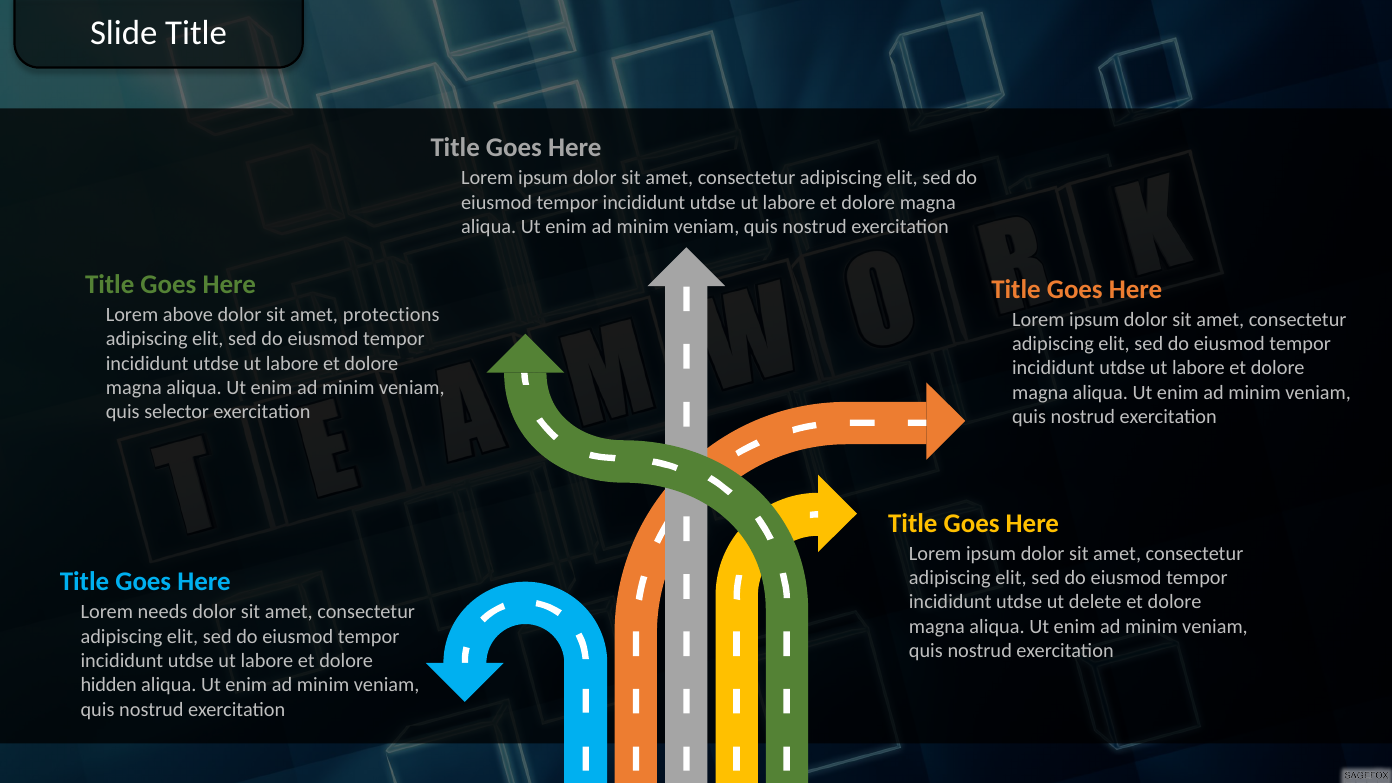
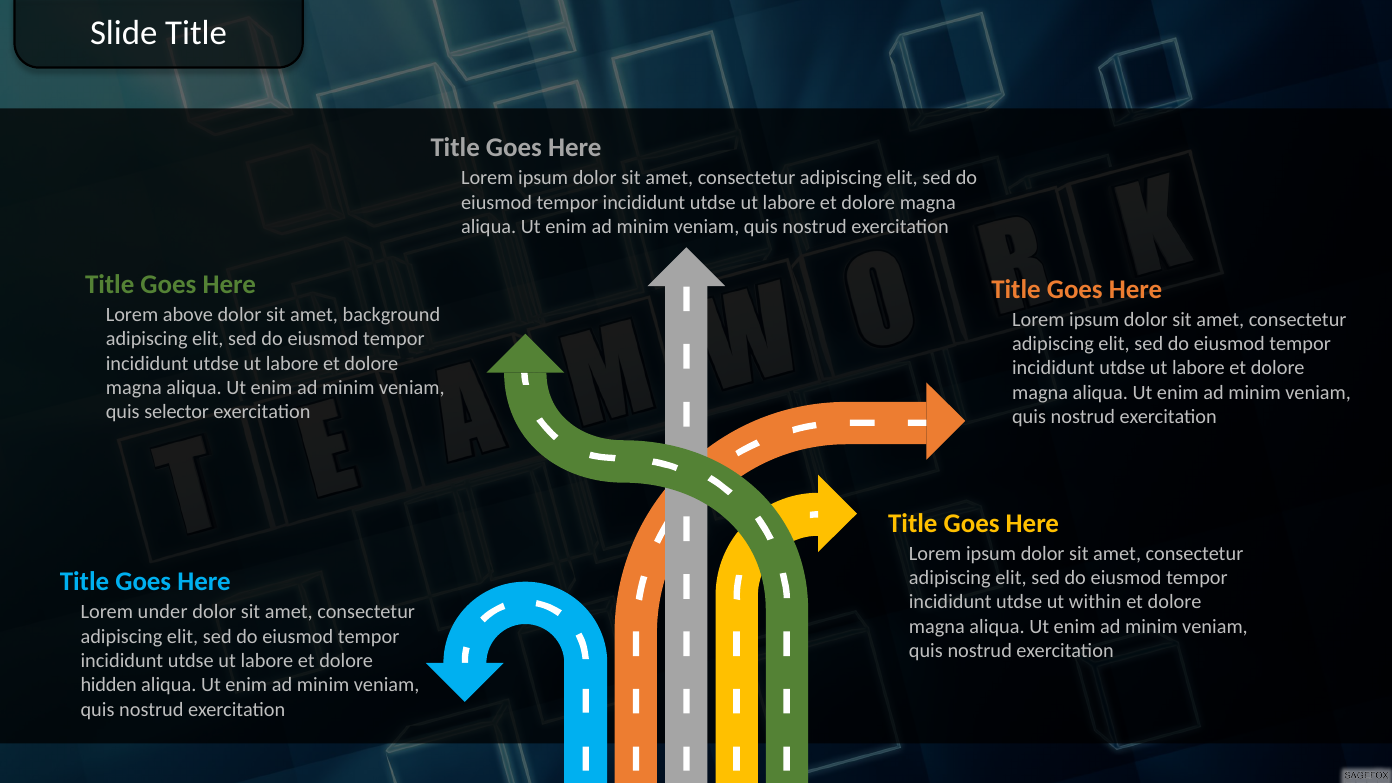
protections: protections -> background
delete: delete -> within
needs: needs -> under
